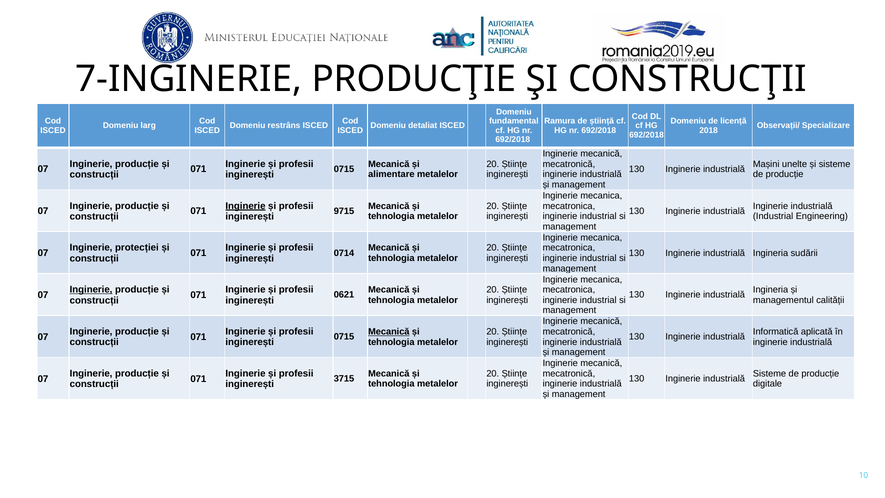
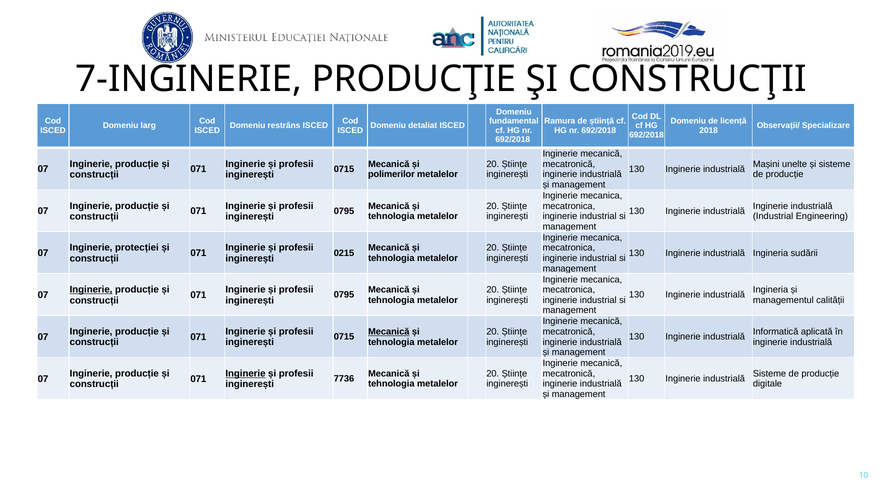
alimentare: alimentare -> polimerilor
Inginerie at (245, 206) underline: present -> none
9715 at (344, 211): 9715 -> 0795
0714: 0714 -> 0215
0621 at (344, 295): 0621 -> 0795
Inginerie at (245, 373) underline: none -> present
3715: 3715 -> 7736
